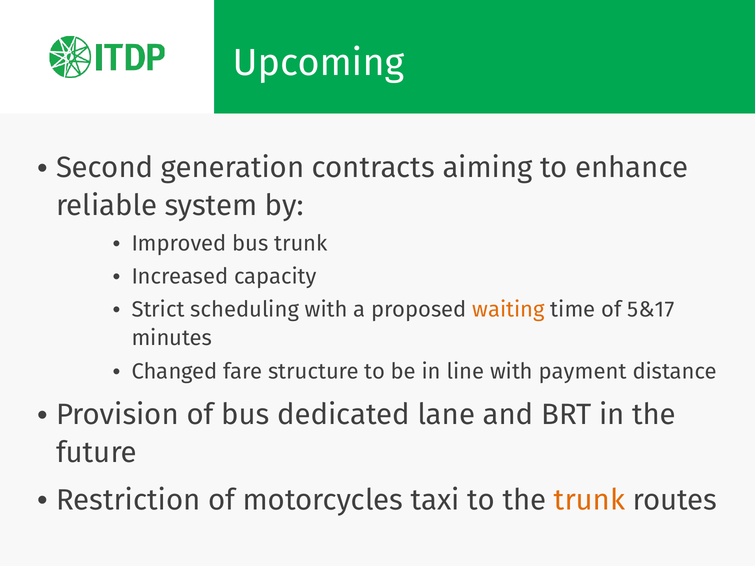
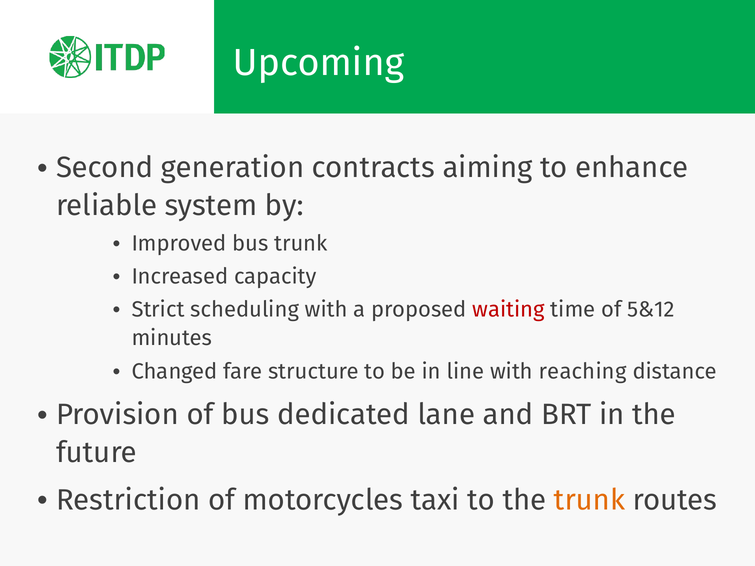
waiting colour: orange -> red
5&17: 5&17 -> 5&12
payment: payment -> reaching
